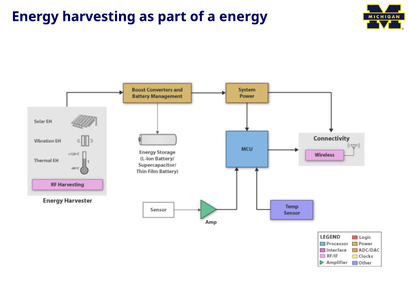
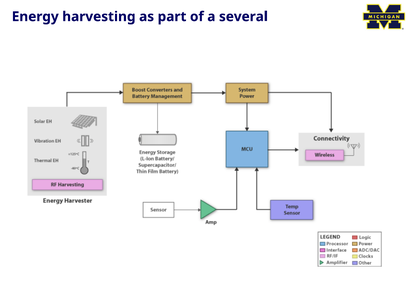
a energy: energy -> several
